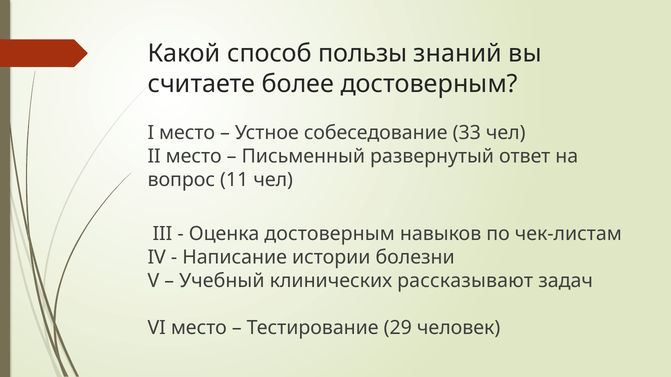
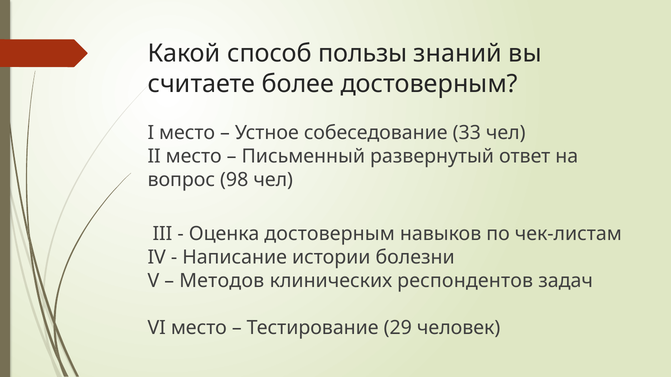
11: 11 -> 98
Учебный: Учебный -> Методов
рассказывают: рассказывают -> респондентов
